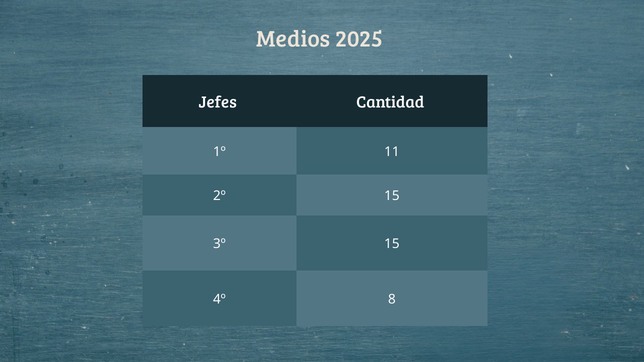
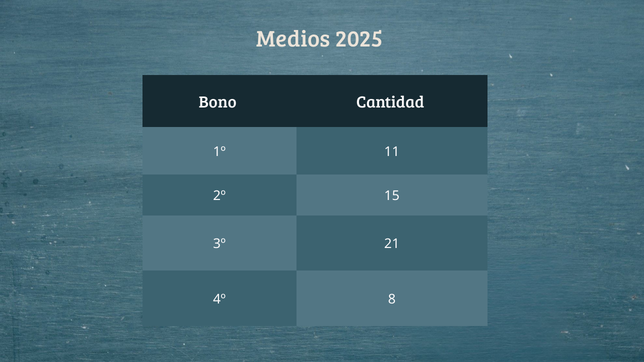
Jefes: Jefes -> Bono
3º 15: 15 -> 21
